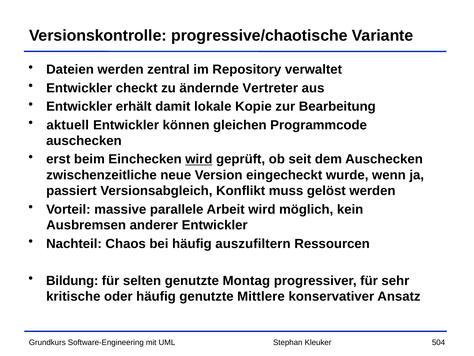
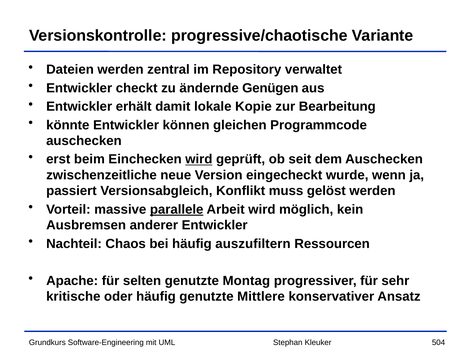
Vertreter: Vertreter -> Genügen
aktuell: aktuell -> könnte
parallele underline: none -> present
Bildung: Bildung -> Apache
